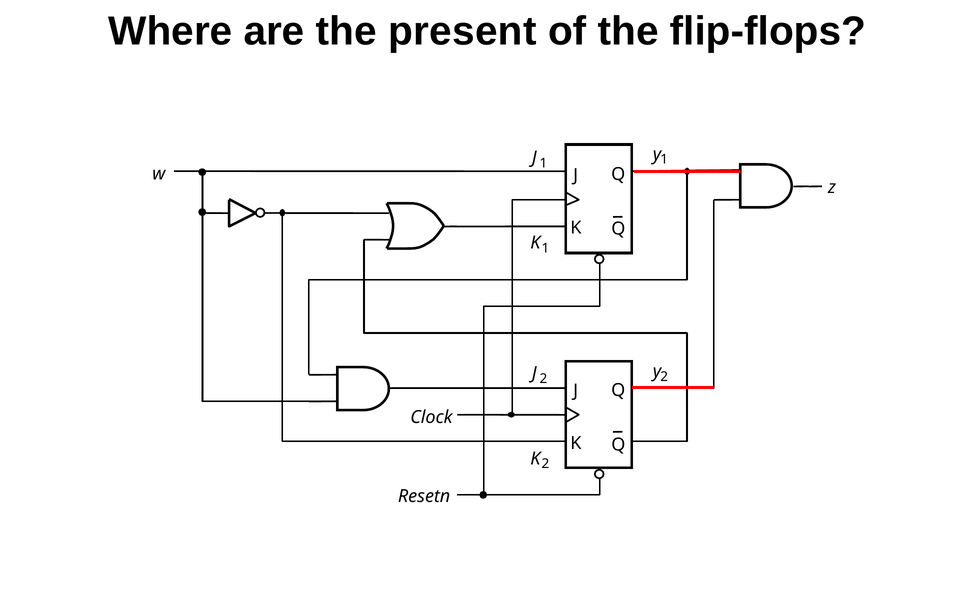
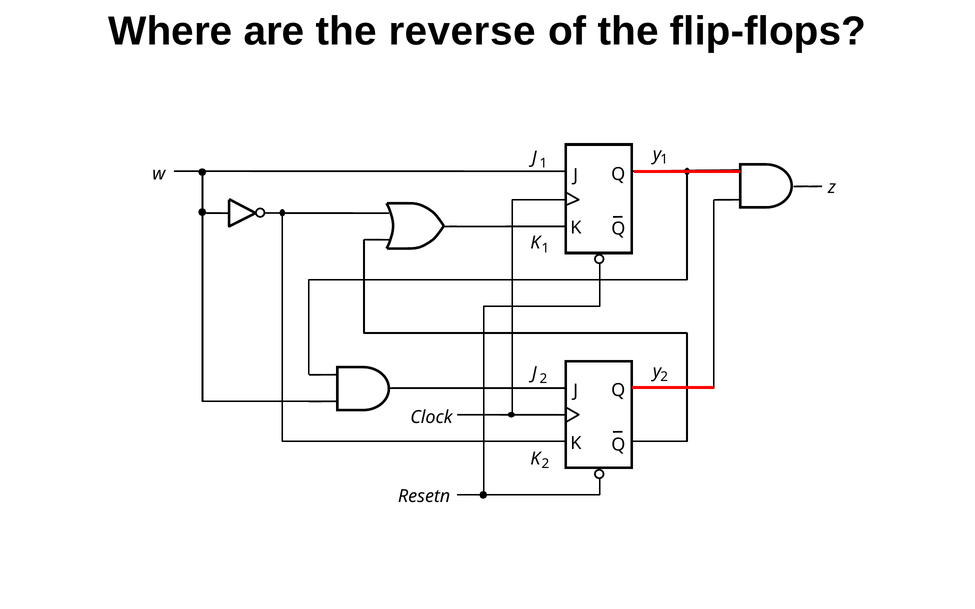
present: present -> reverse
